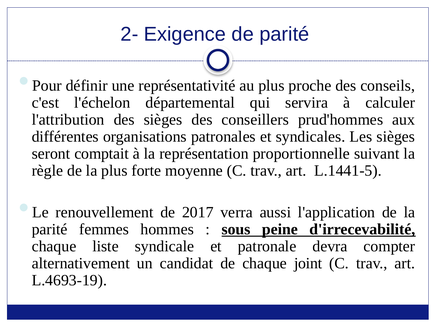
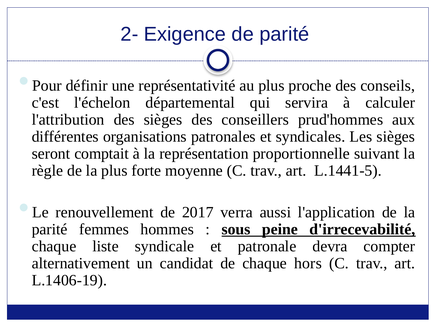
joint: joint -> hors
L.4693-19: L.4693-19 -> L.1406-19
